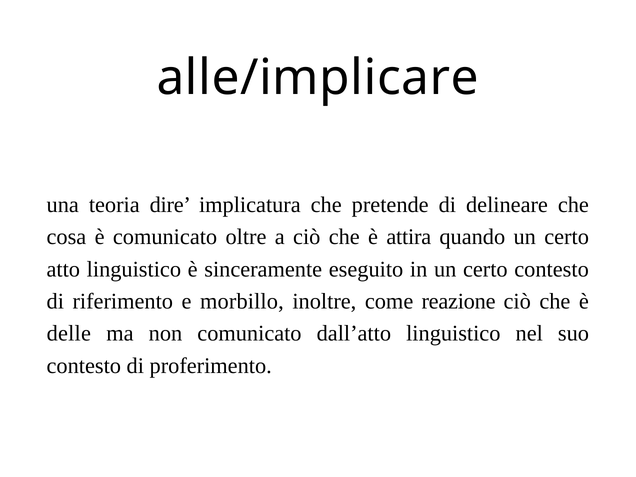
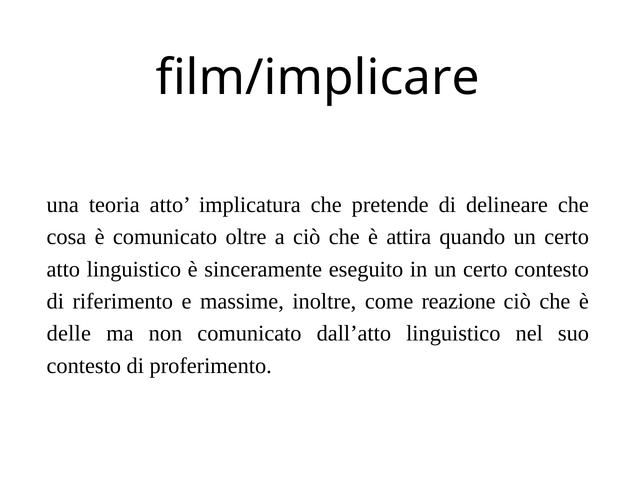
alle/implicare: alle/implicare -> film/implicare
teoria dire: dire -> atto
morbillo: morbillo -> massime
